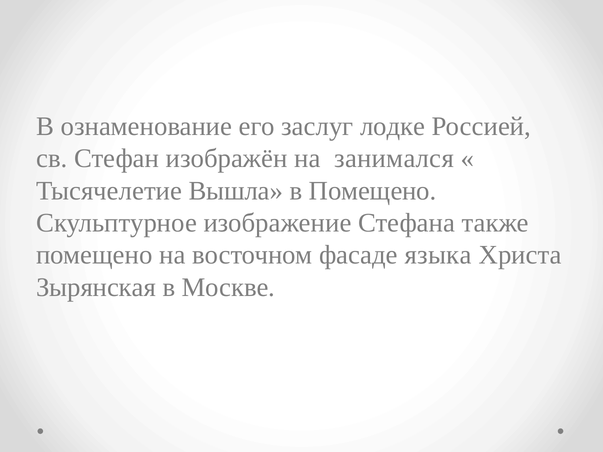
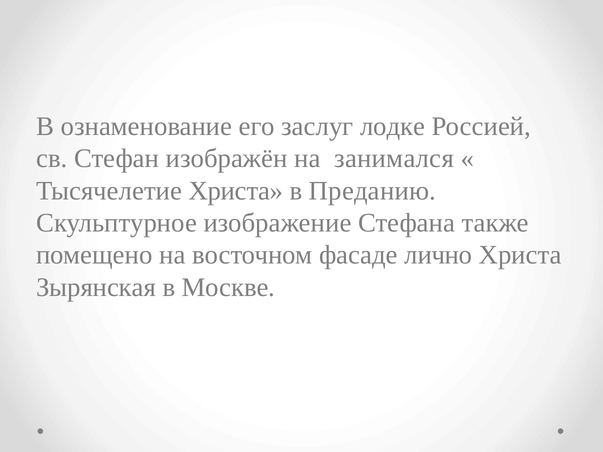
Тысячелетие Вышла: Вышла -> Христа
в Помещено: Помещено -> Преданию
языка: языка -> лично
